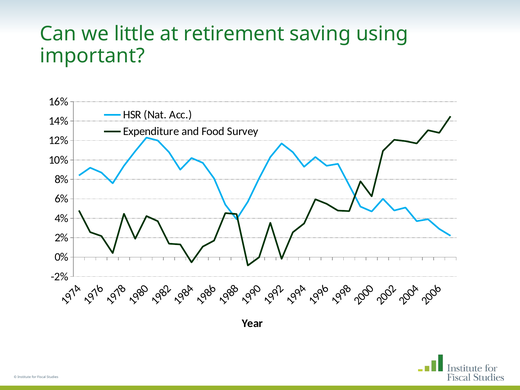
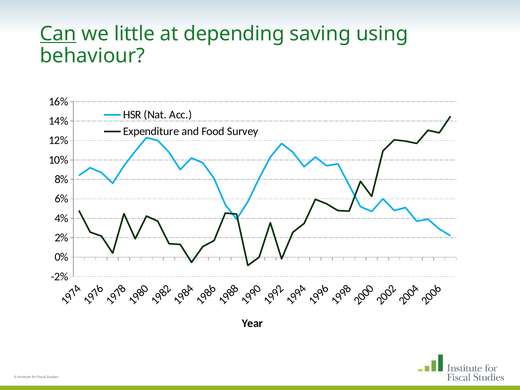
Can underline: none -> present
retirement: retirement -> depending
important: important -> behaviour
